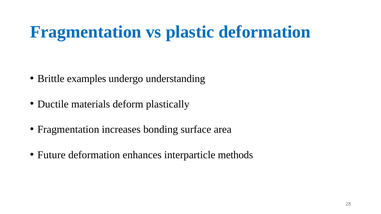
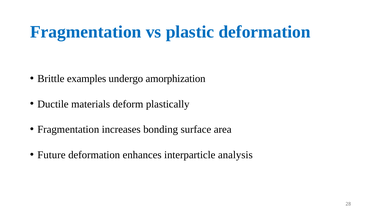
understanding: understanding -> amorphization
methods: methods -> analysis
